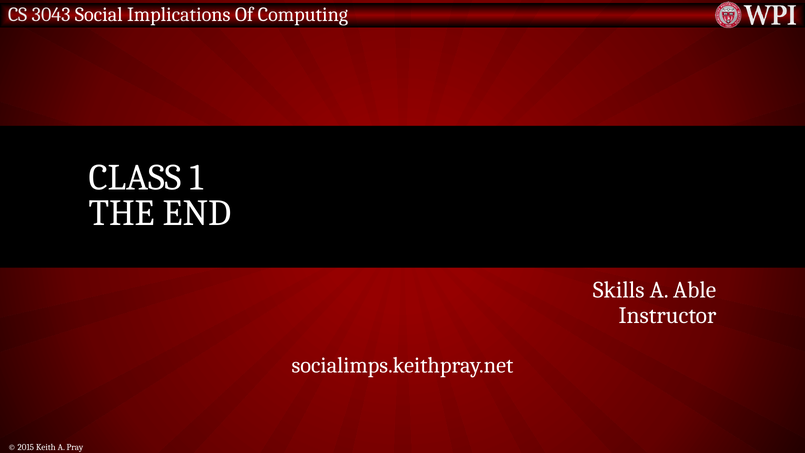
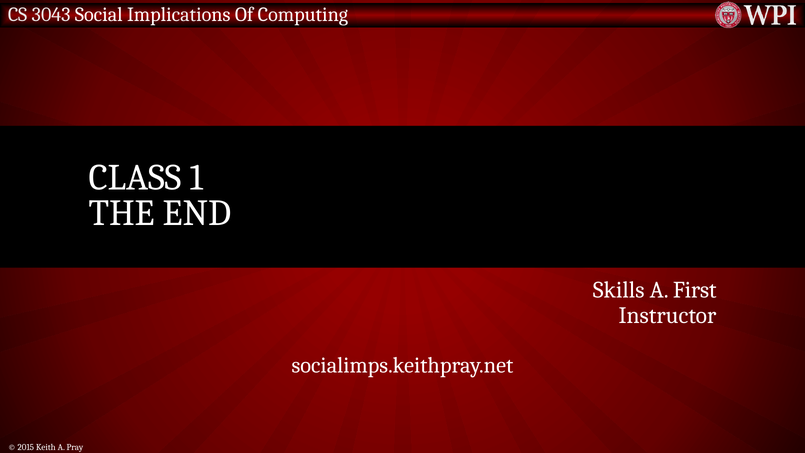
Able: Able -> First
